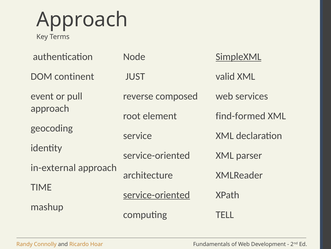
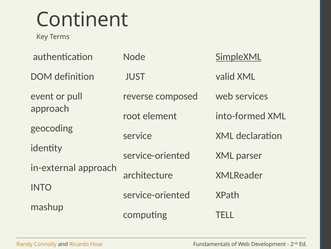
Approach at (82, 20): Approach -> Continent
continent: continent -> definition
find-formed: find-formed -> into-formed
TIME: TIME -> INTO
service-oriented at (157, 194) underline: present -> none
